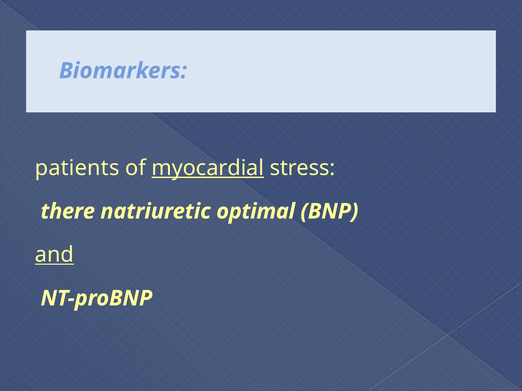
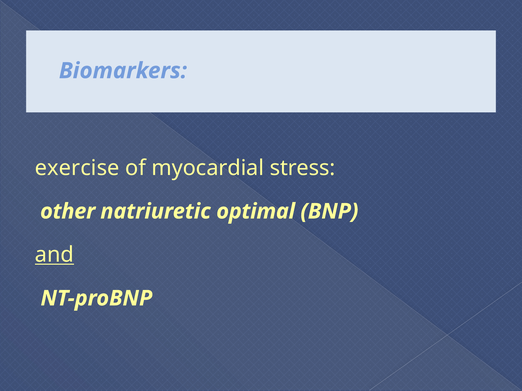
patients: patients -> exercise
myocardial underline: present -> none
there: there -> other
